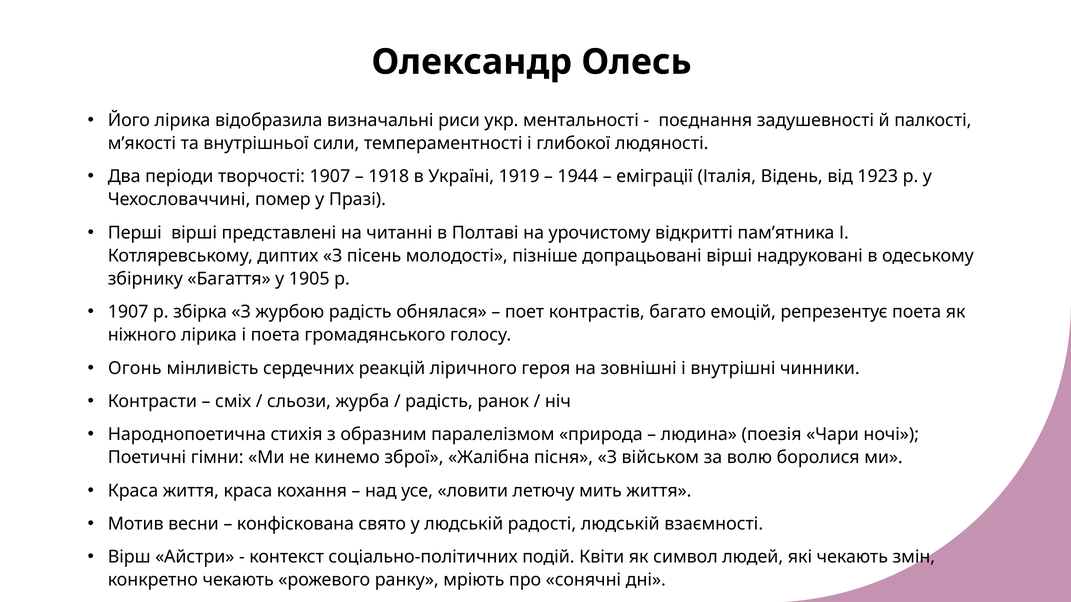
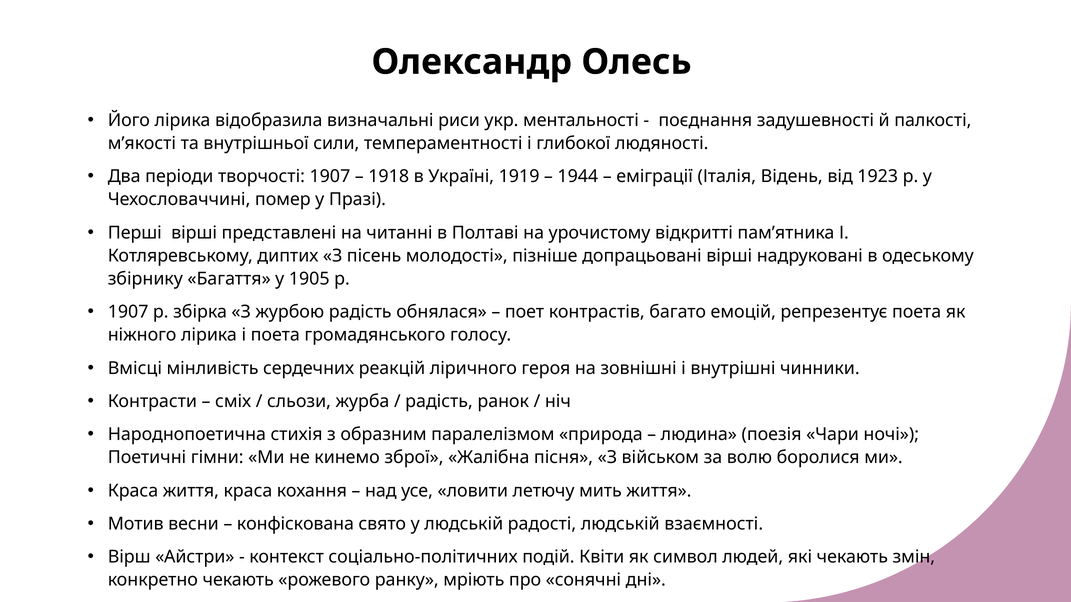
Огонь: Огонь -> Вмісці
